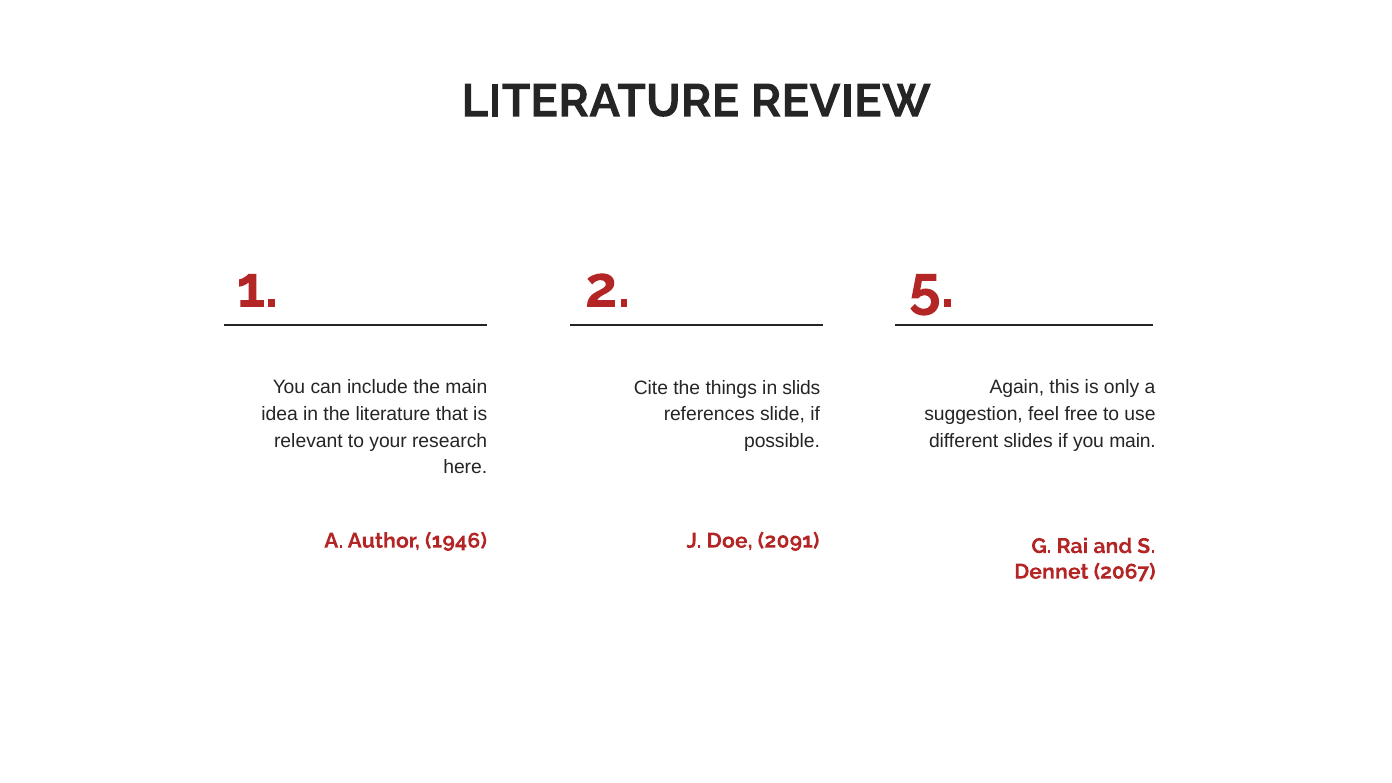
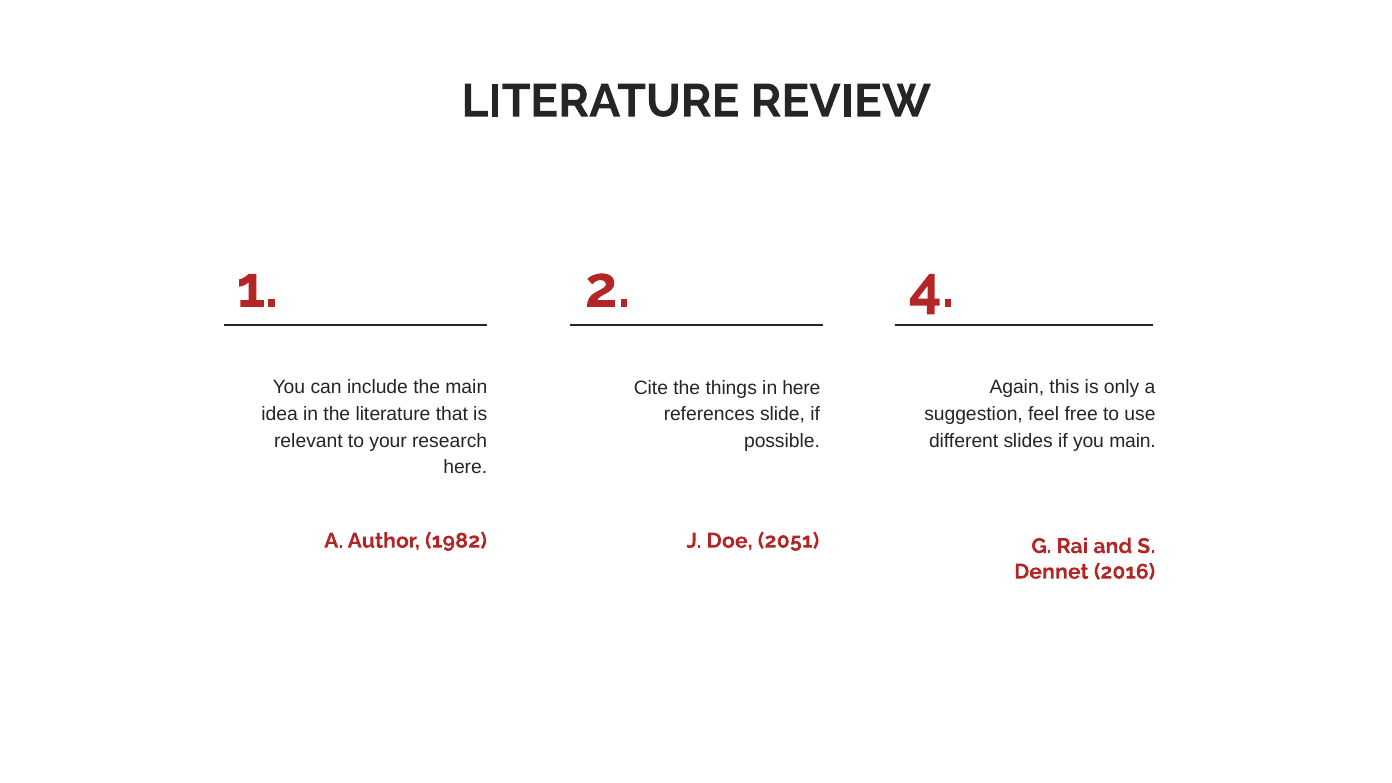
5: 5 -> 4
in slids: slids -> here
1946: 1946 -> 1982
2091: 2091 -> 2051
2067: 2067 -> 2016
